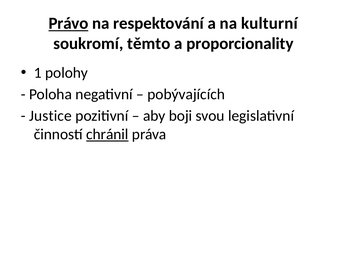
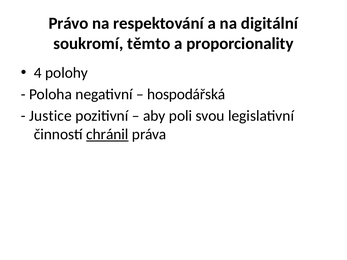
Právo underline: present -> none
kulturní: kulturní -> digitální
1: 1 -> 4
pobývajících: pobývajících -> hospodářská
boji: boji -> poli
